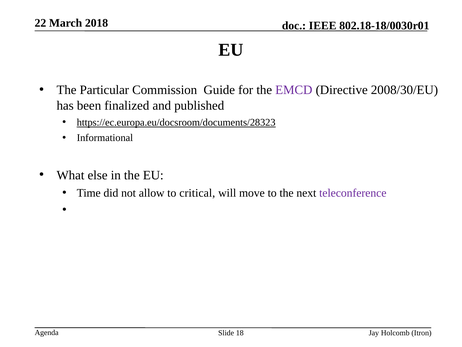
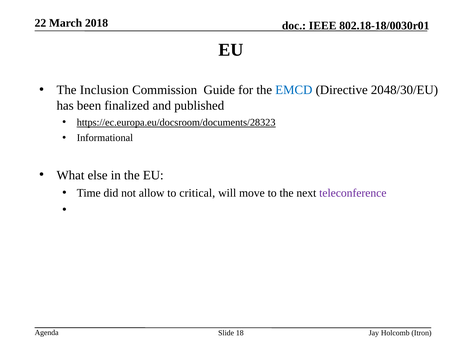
Particular: Particular -> Inclusion
EMCD colour: purple -> blue
2008/30/EU: 2008/30/EU -> 2048/30/EU
